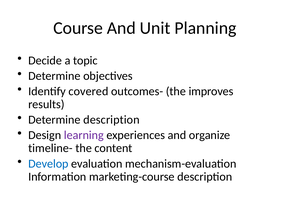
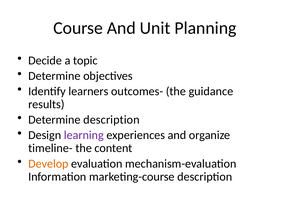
covered: covered -> learners
improves: improves -> guidance
Develop colour: blue -> orange
